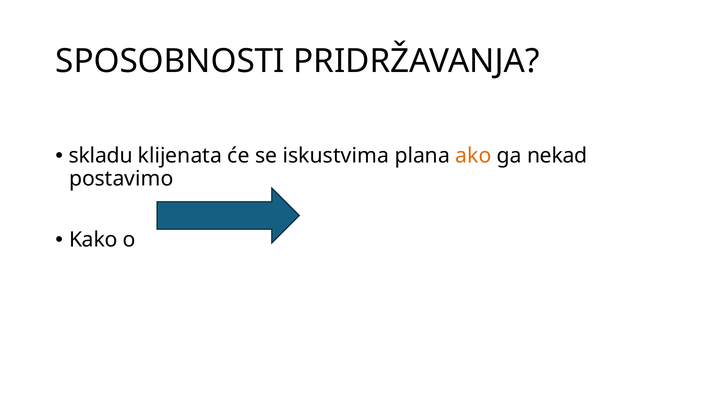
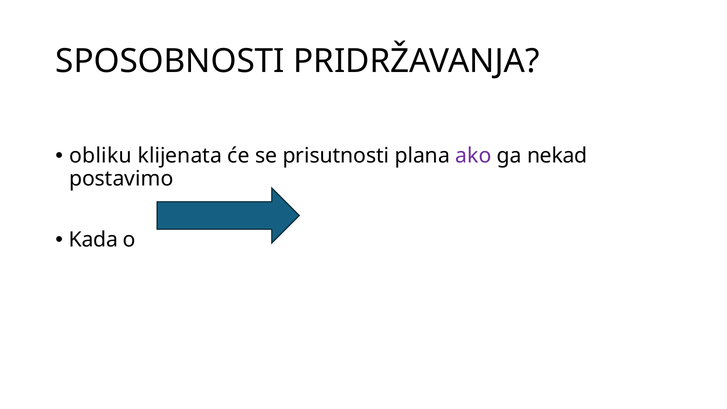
skladu: skladu -> obliku
iskustvima: iskustvima -> prisutnosti
ako colour: orange -> purple
Kako: Kako -> Kada
